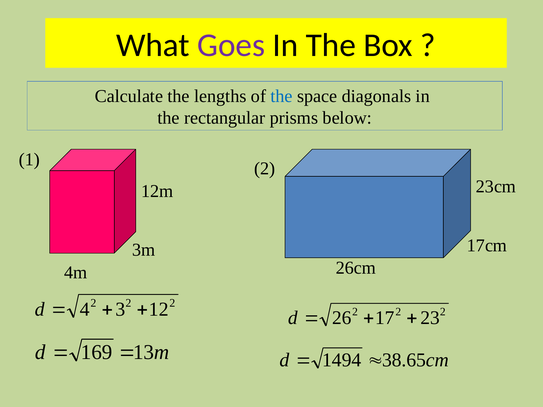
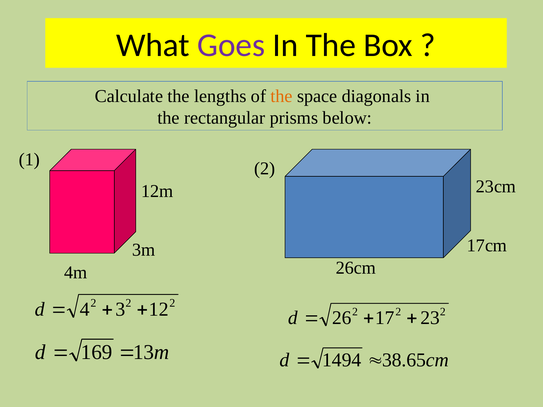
the at (282, 96) colour: blue -> orange
